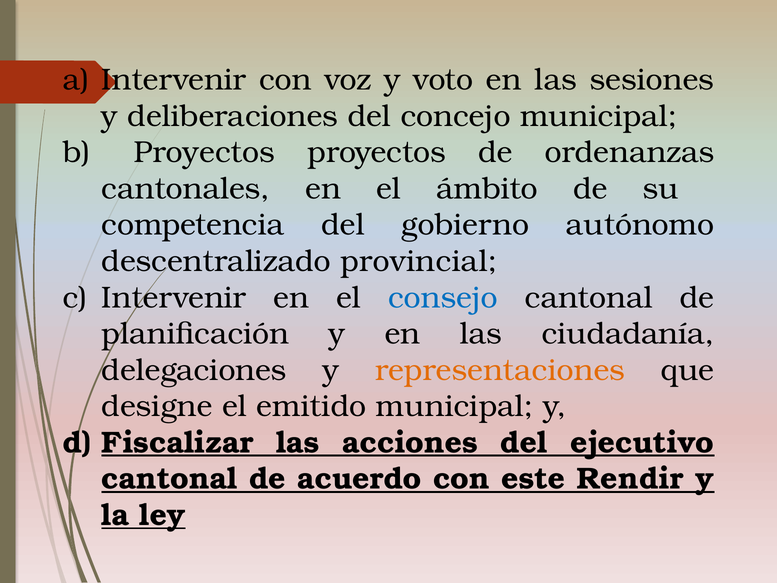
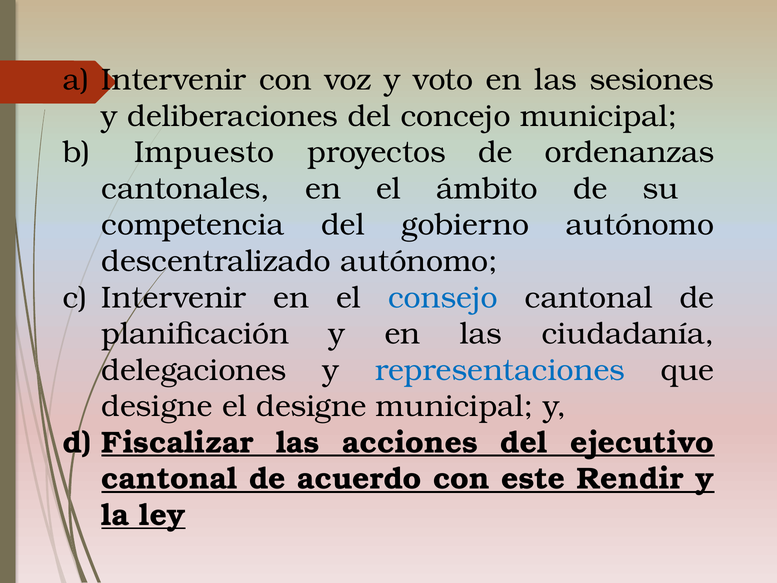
Proyectos at (204, 152): Proyectos -> Impuesto
descentralizado provincial: provincial -> autónomo
representaciones colour: orange -> blue
el emitido: emitido -> designe
